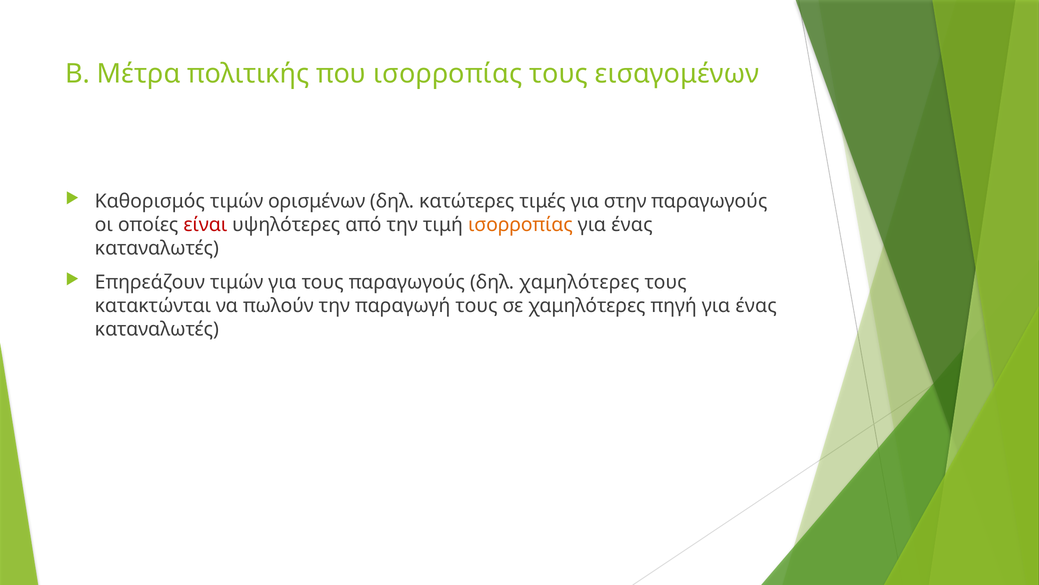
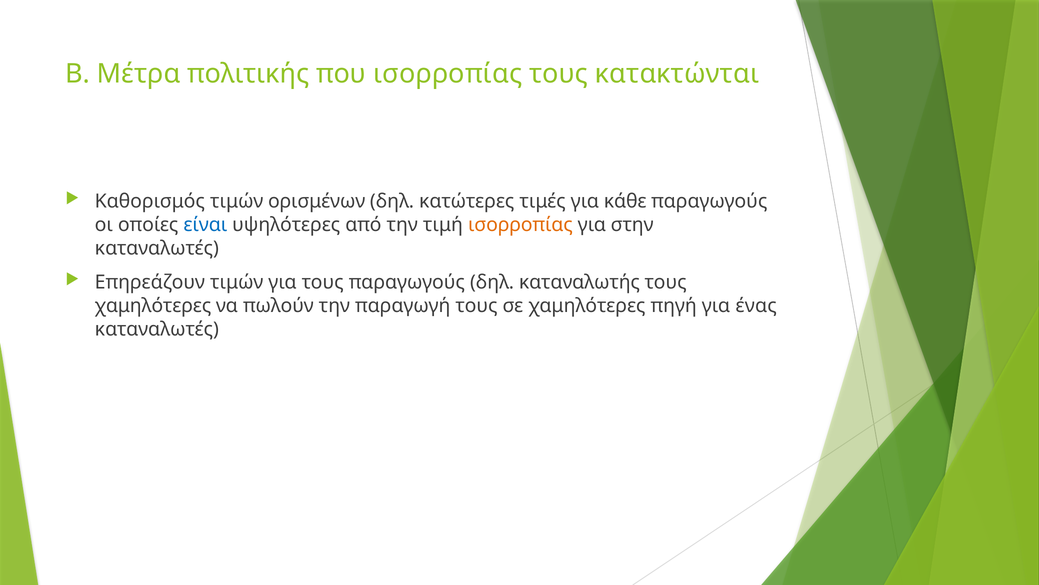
εισαγομένων: εισαγομένων -> κατακτώνται
στην: στην -> κάθε
είναι colour: red -> blue
ένας at (632, 224): ένας -> στην
δηλ χαμηλότερες: χαμηλότερες -> καταναλωτής
κατακτώνται at (153, 305): κατακτώνται -> χαμηλότερες
